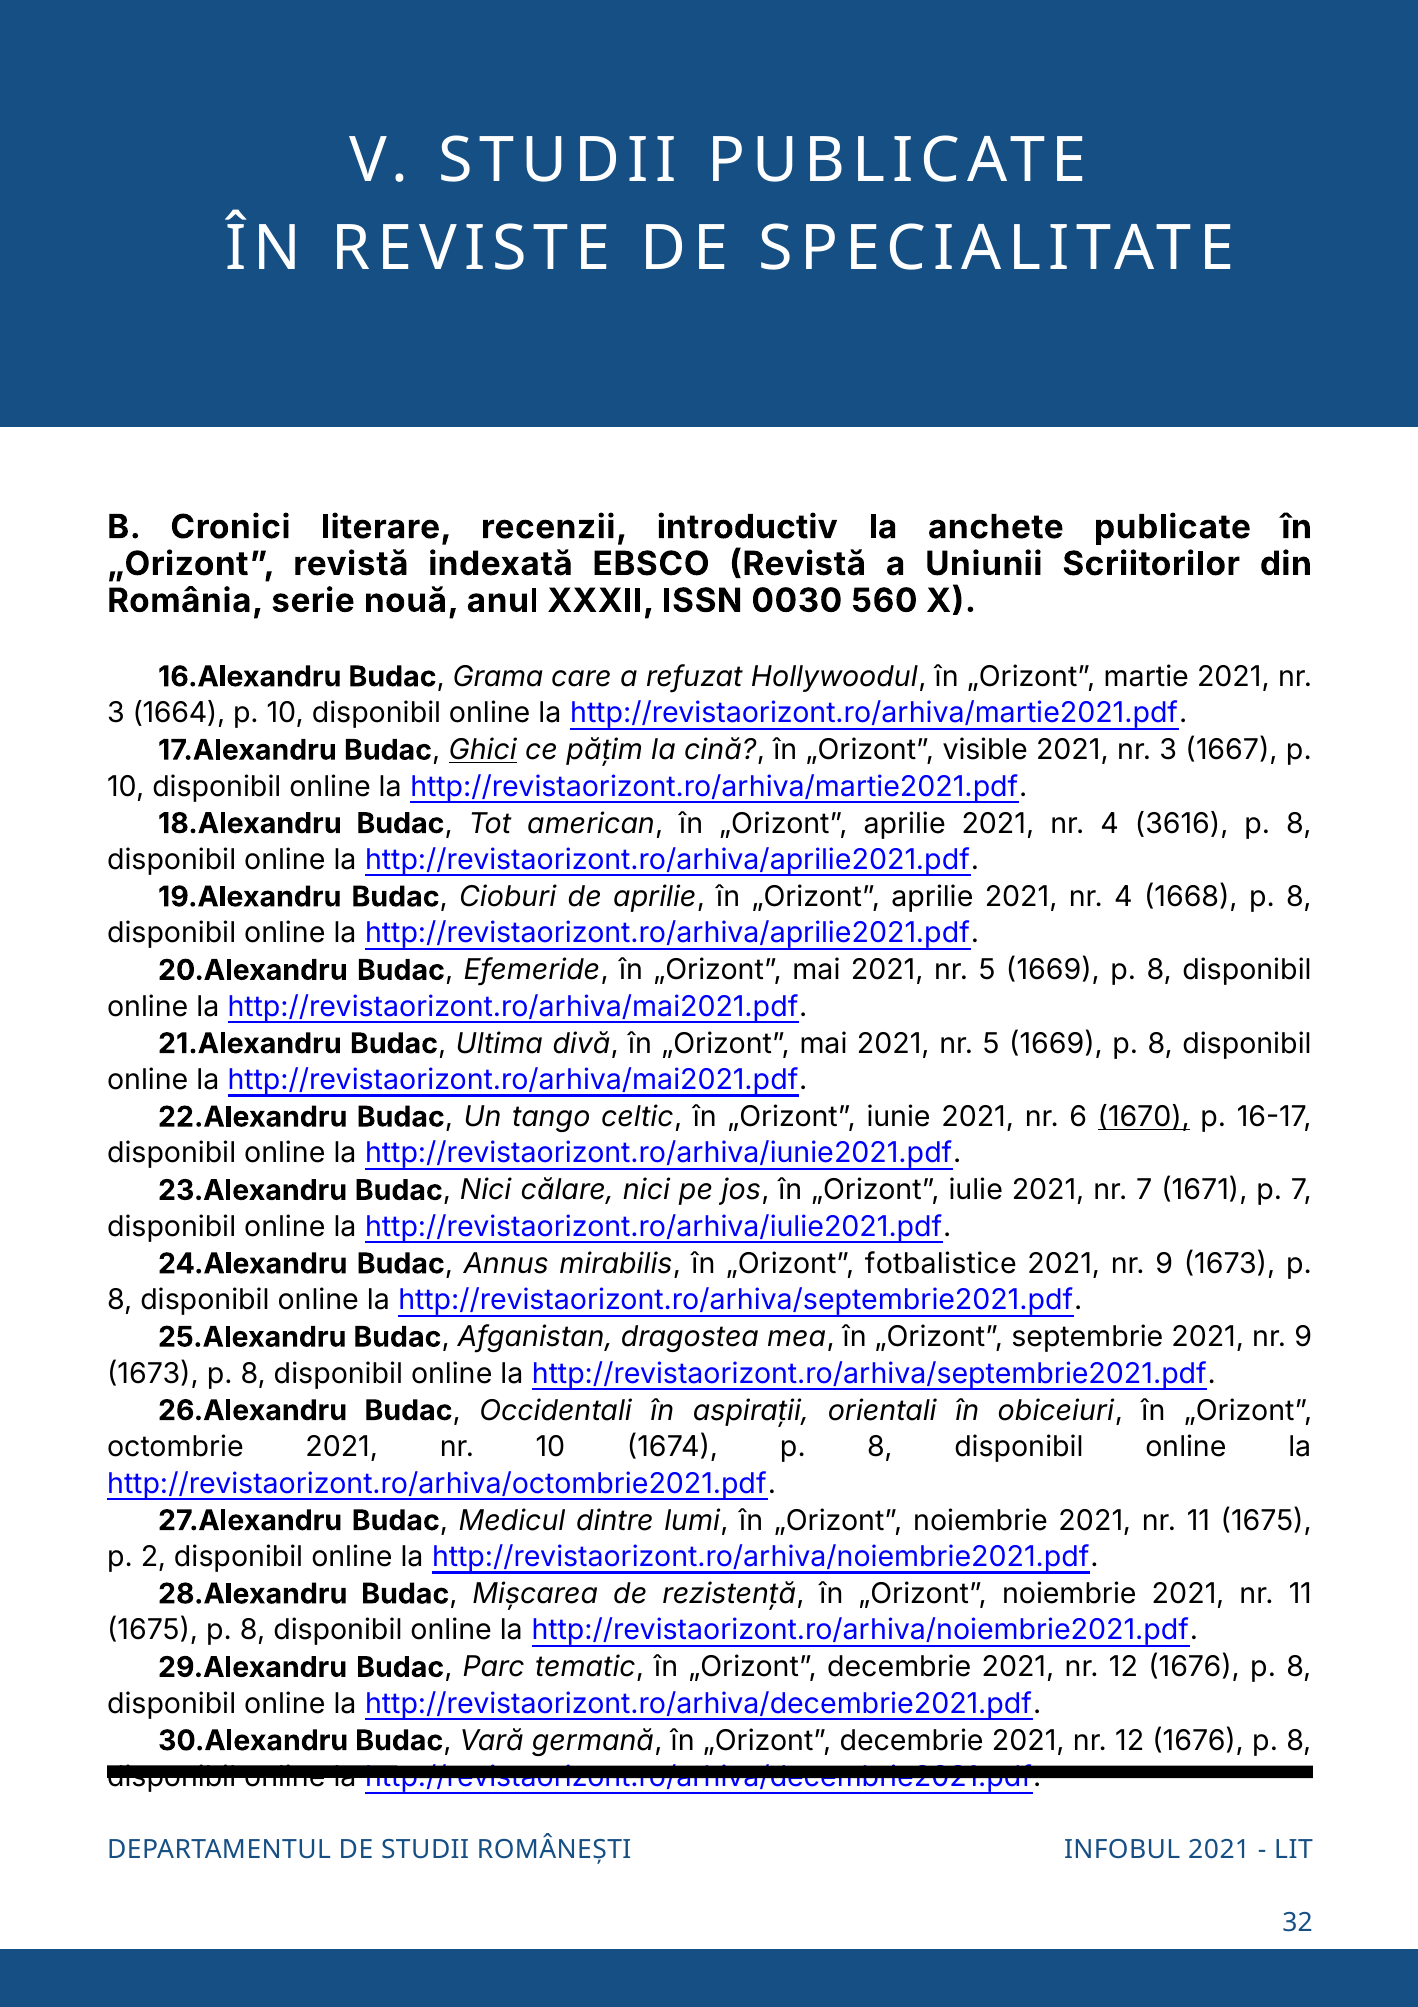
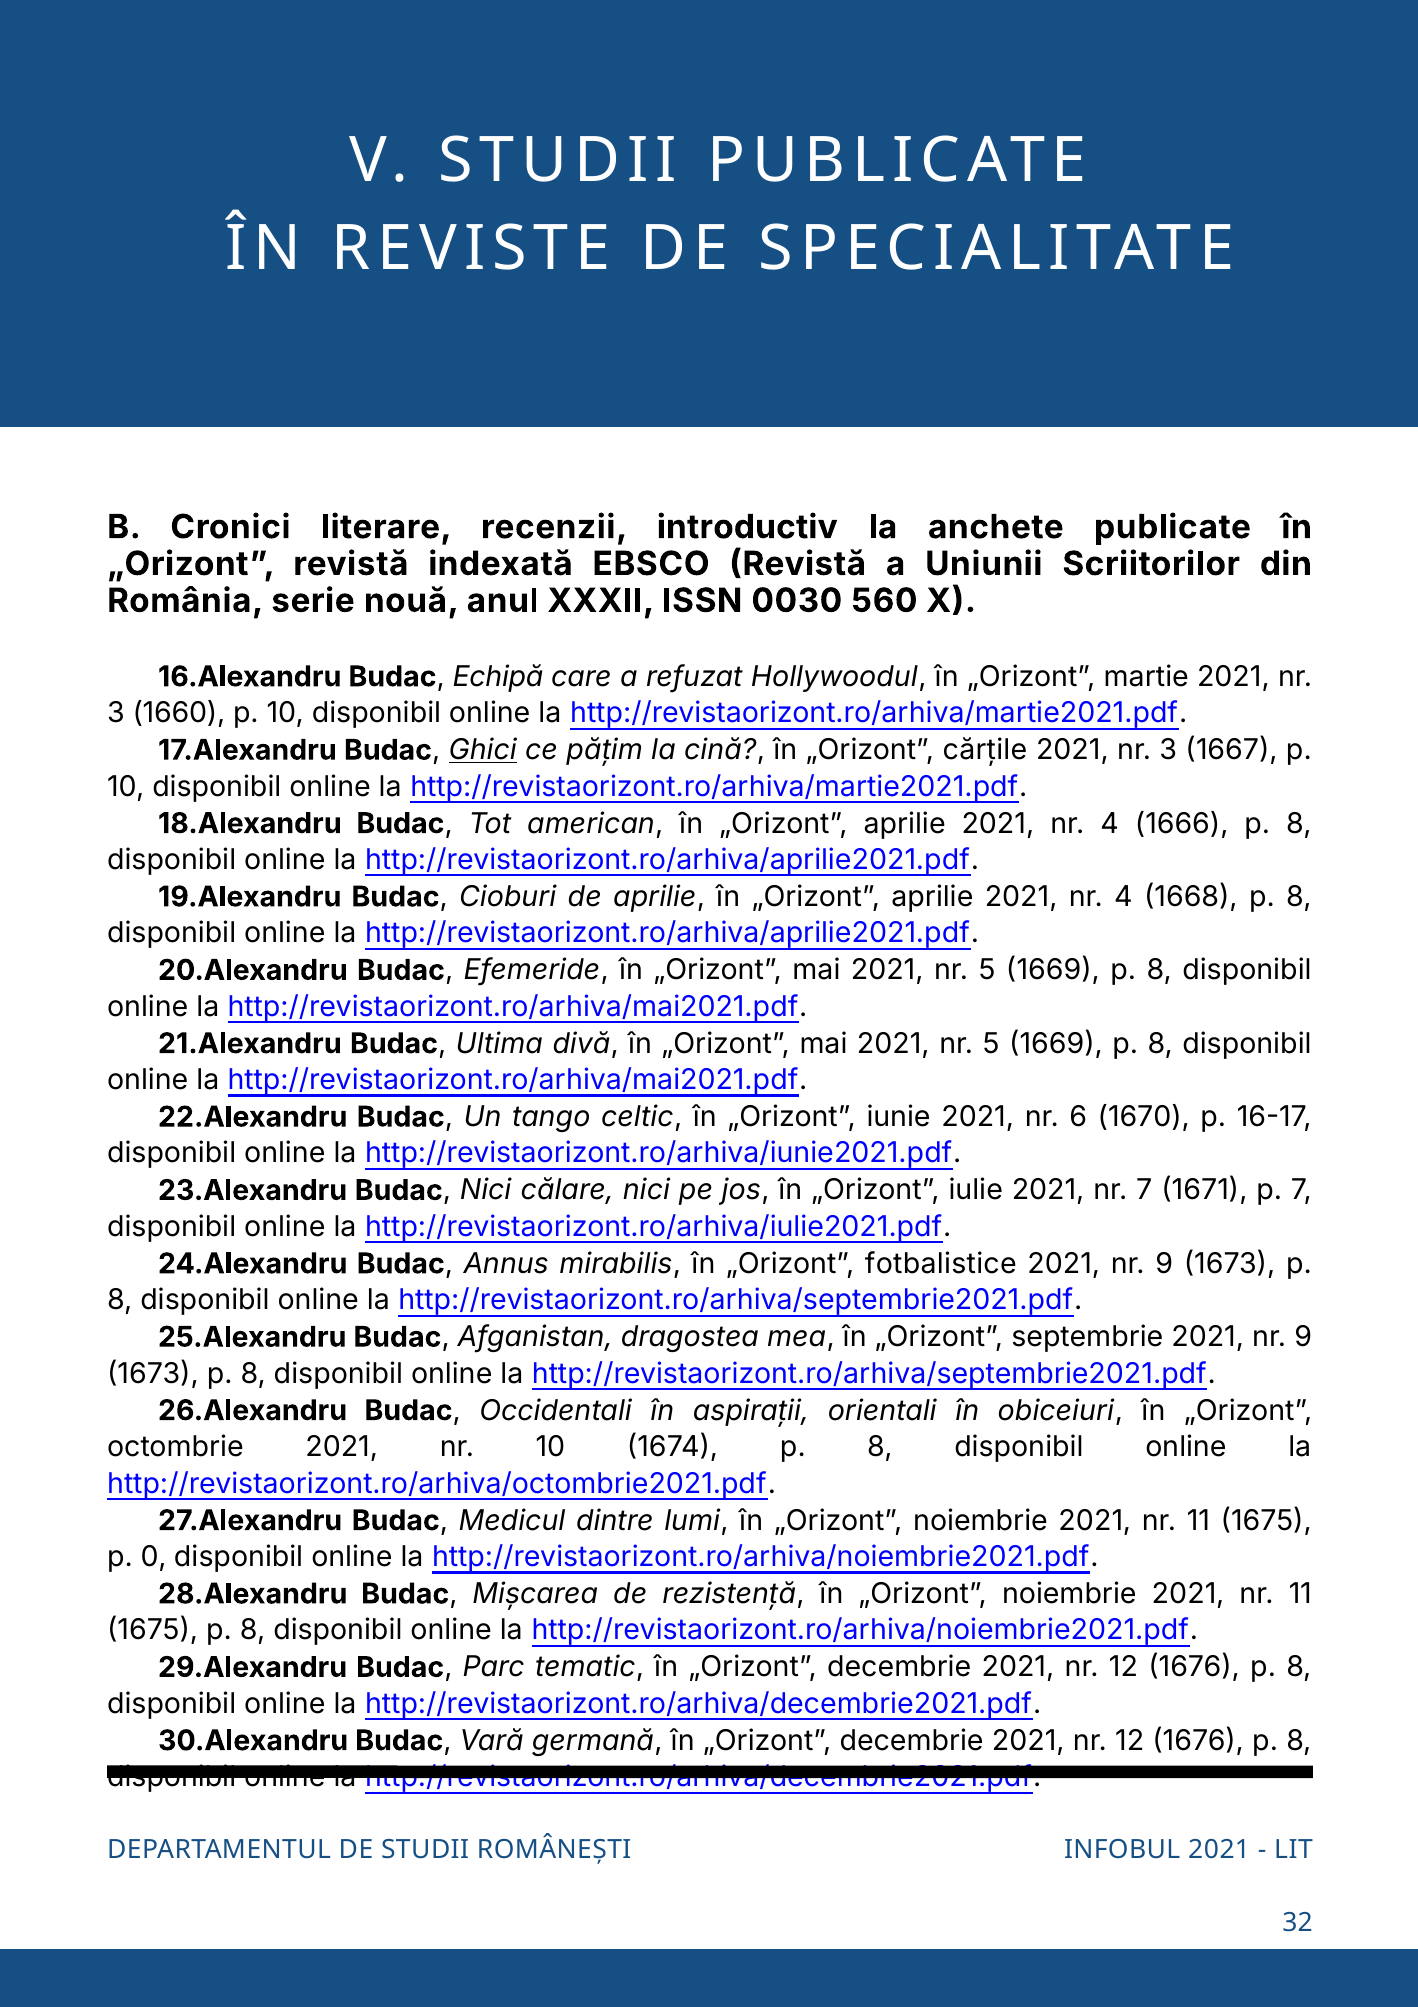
Grama: Grama -> Echipă
1664: 1664 -> 1660
visible: visible -> cărțile
3616: 3616 -> 1666
1670 underline: present -> none
2: 2 -> 0
